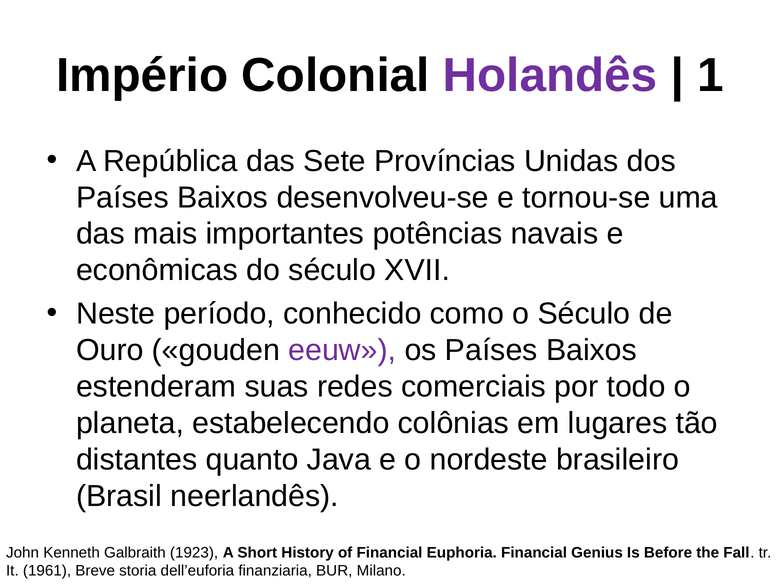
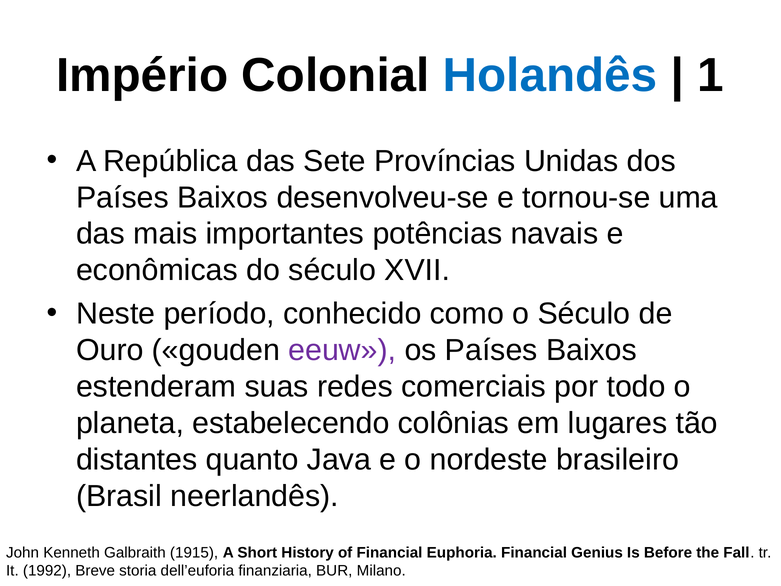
Holandês colour: purple -> blue
1923: 1923 -> 1915
1961: 1961 -> 1992
